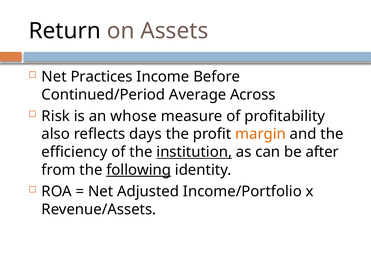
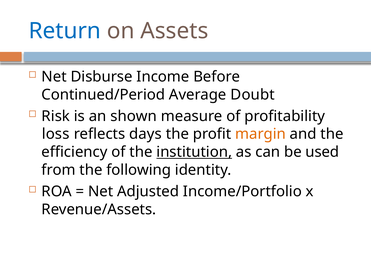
Return colour: black -> blue
Practices: Practices -> Disburse
Across: Across -> Doubt
whose: whose -> shown
also: also -> loss
after: after -> used
following underline: present -> none
